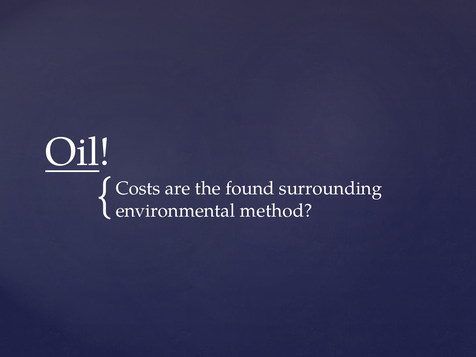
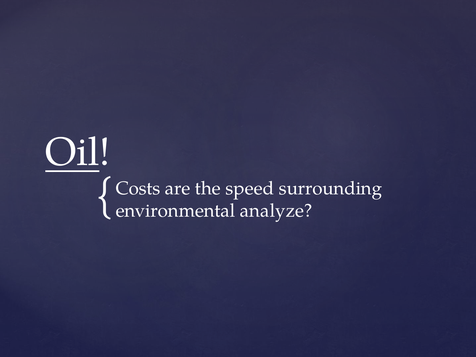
found: found -> speed
method: method -> analyze
